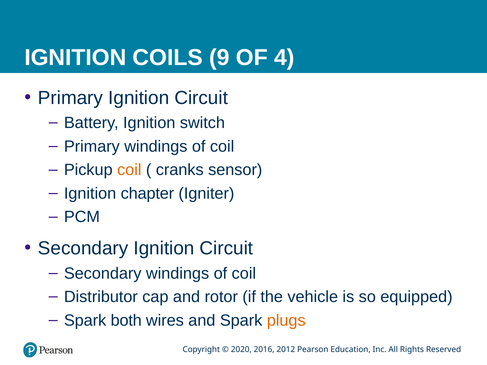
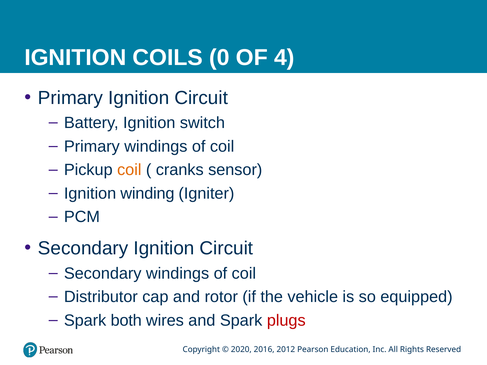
9: 9 -> 0
chapter: chapter -> winding
plugs colour: orange -> red
